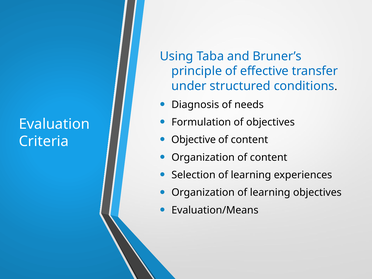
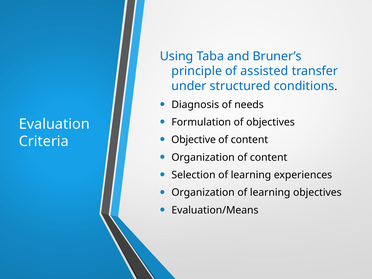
effective: effective -> assisted
